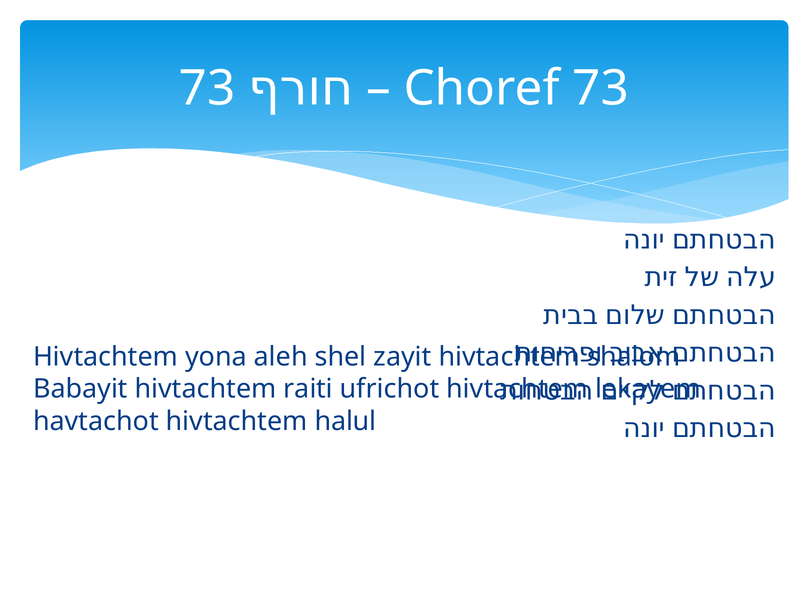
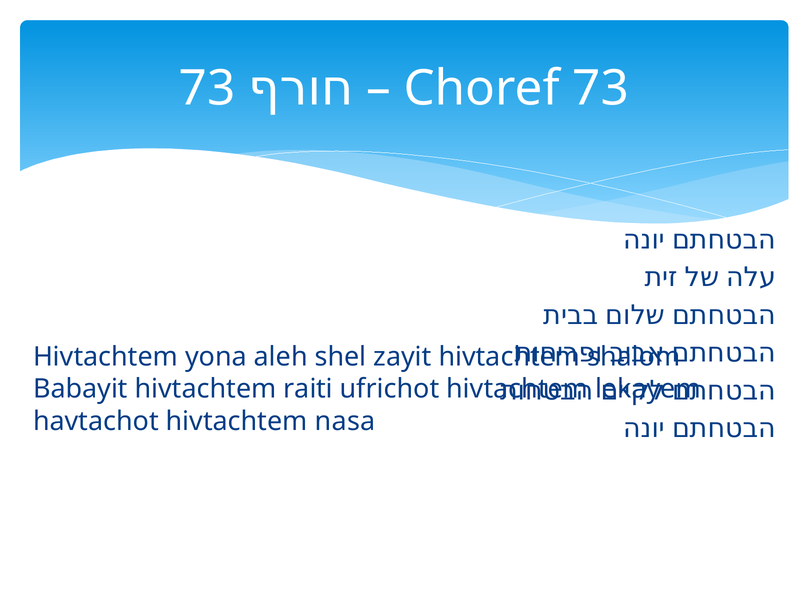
halul: halul -> nasa
